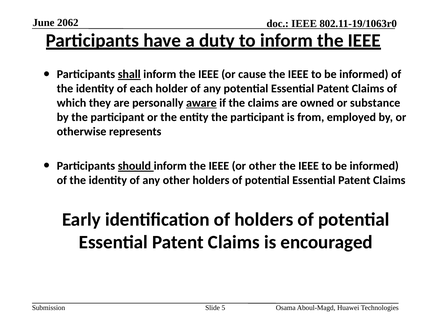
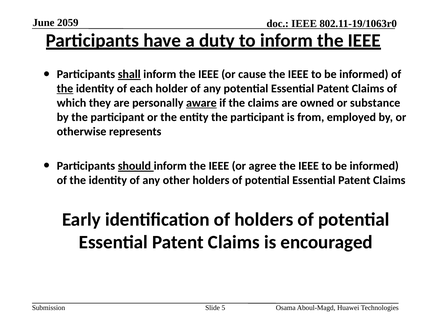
2062: 2062 -> 2059
the at (65, 88) underline: none -> present
or other: other -> agree
